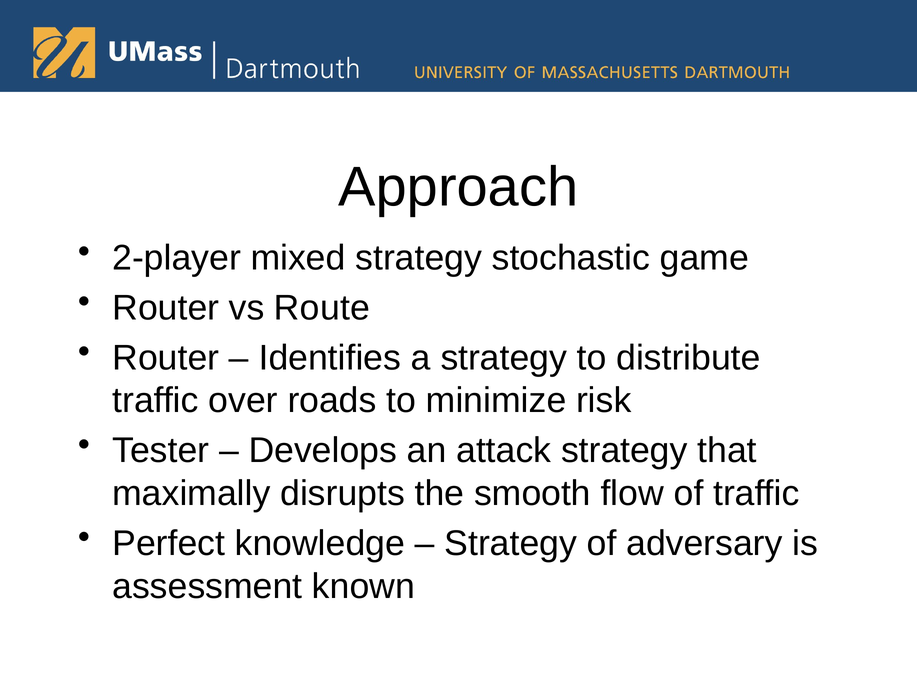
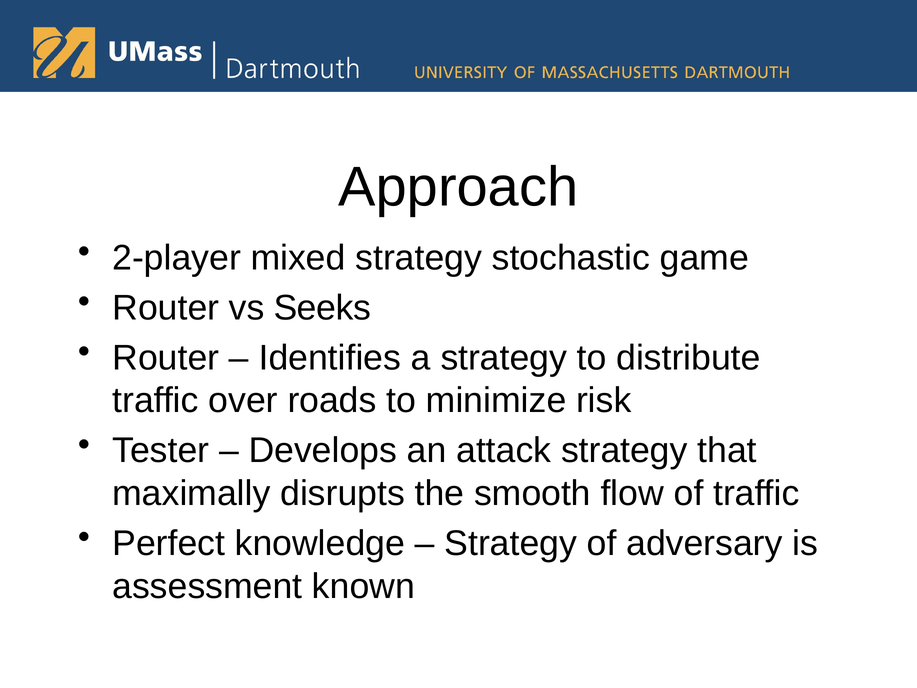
Route: Route -> Seeks
